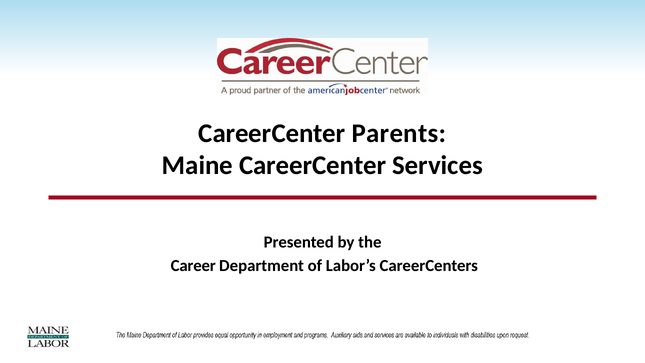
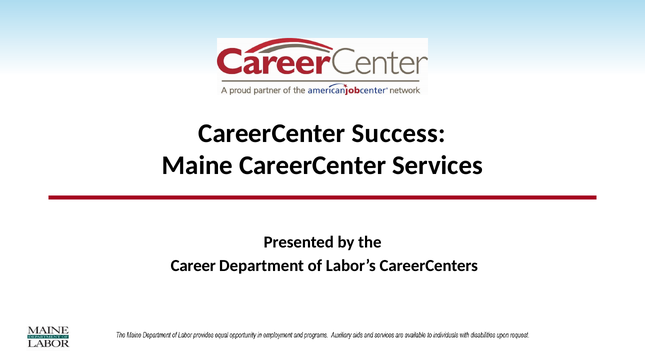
Parents: Parents -> Success
